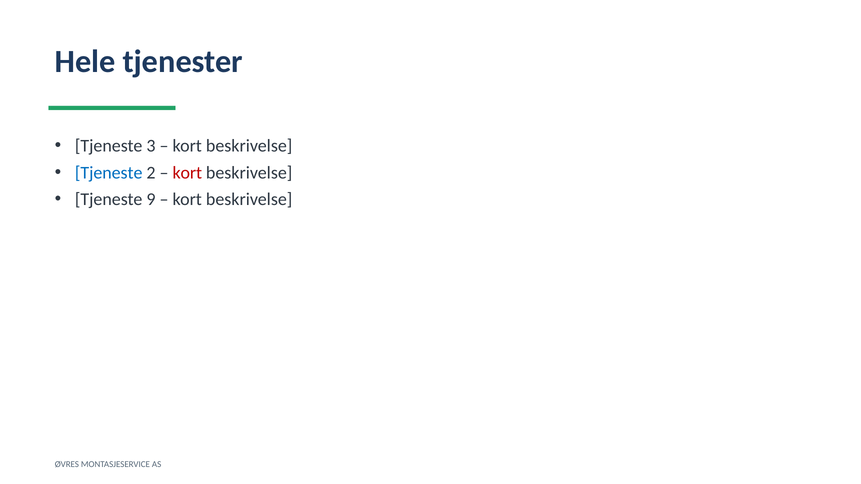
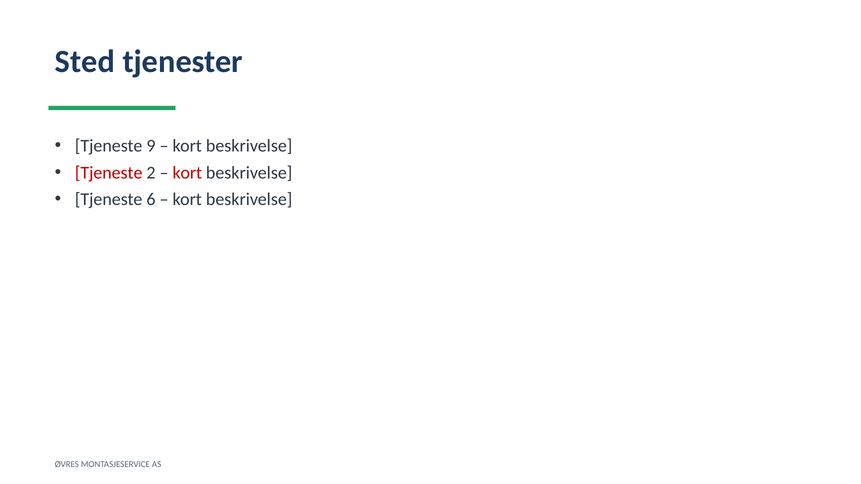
Hele: Hele -> Sted
3: 3 -> 9
Tjeneste at (109, 173) colour: blue -> red
9: 9 -> 6
